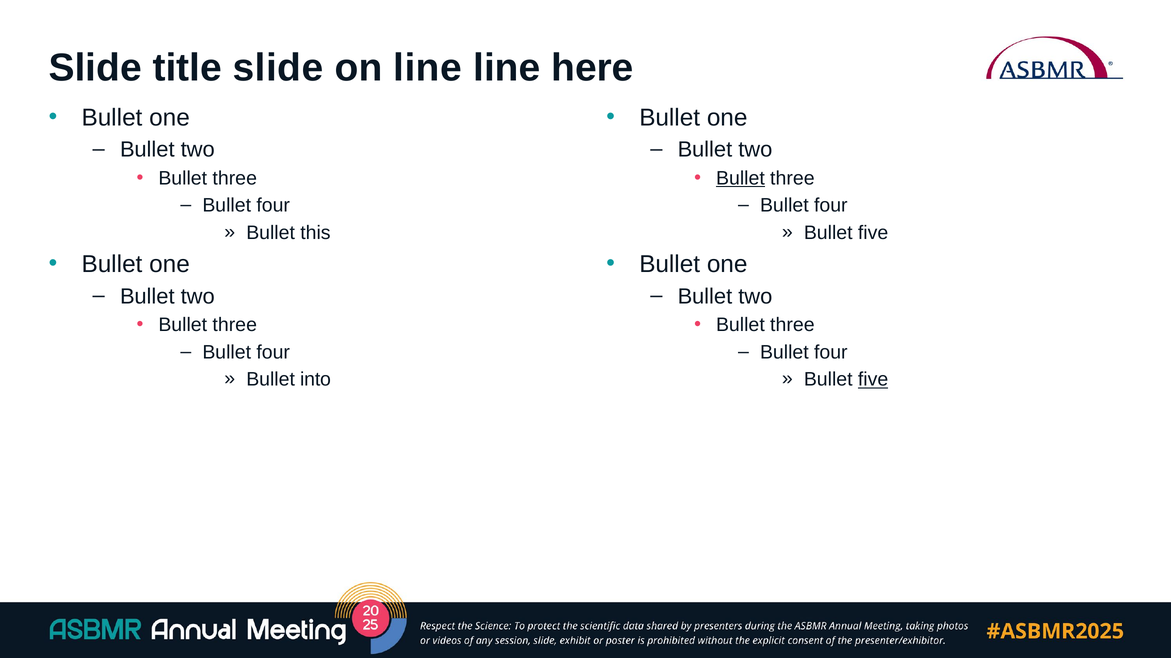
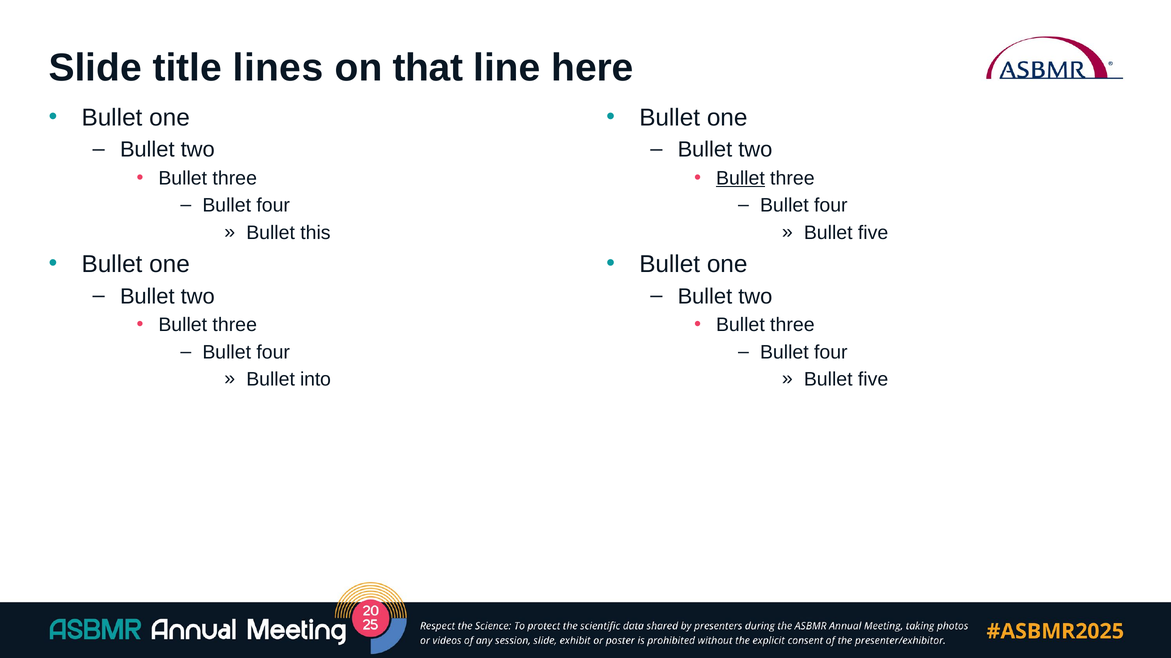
title slide: slide -> lines
on line: line -> that
five at (873, 380) underline: present -> none
